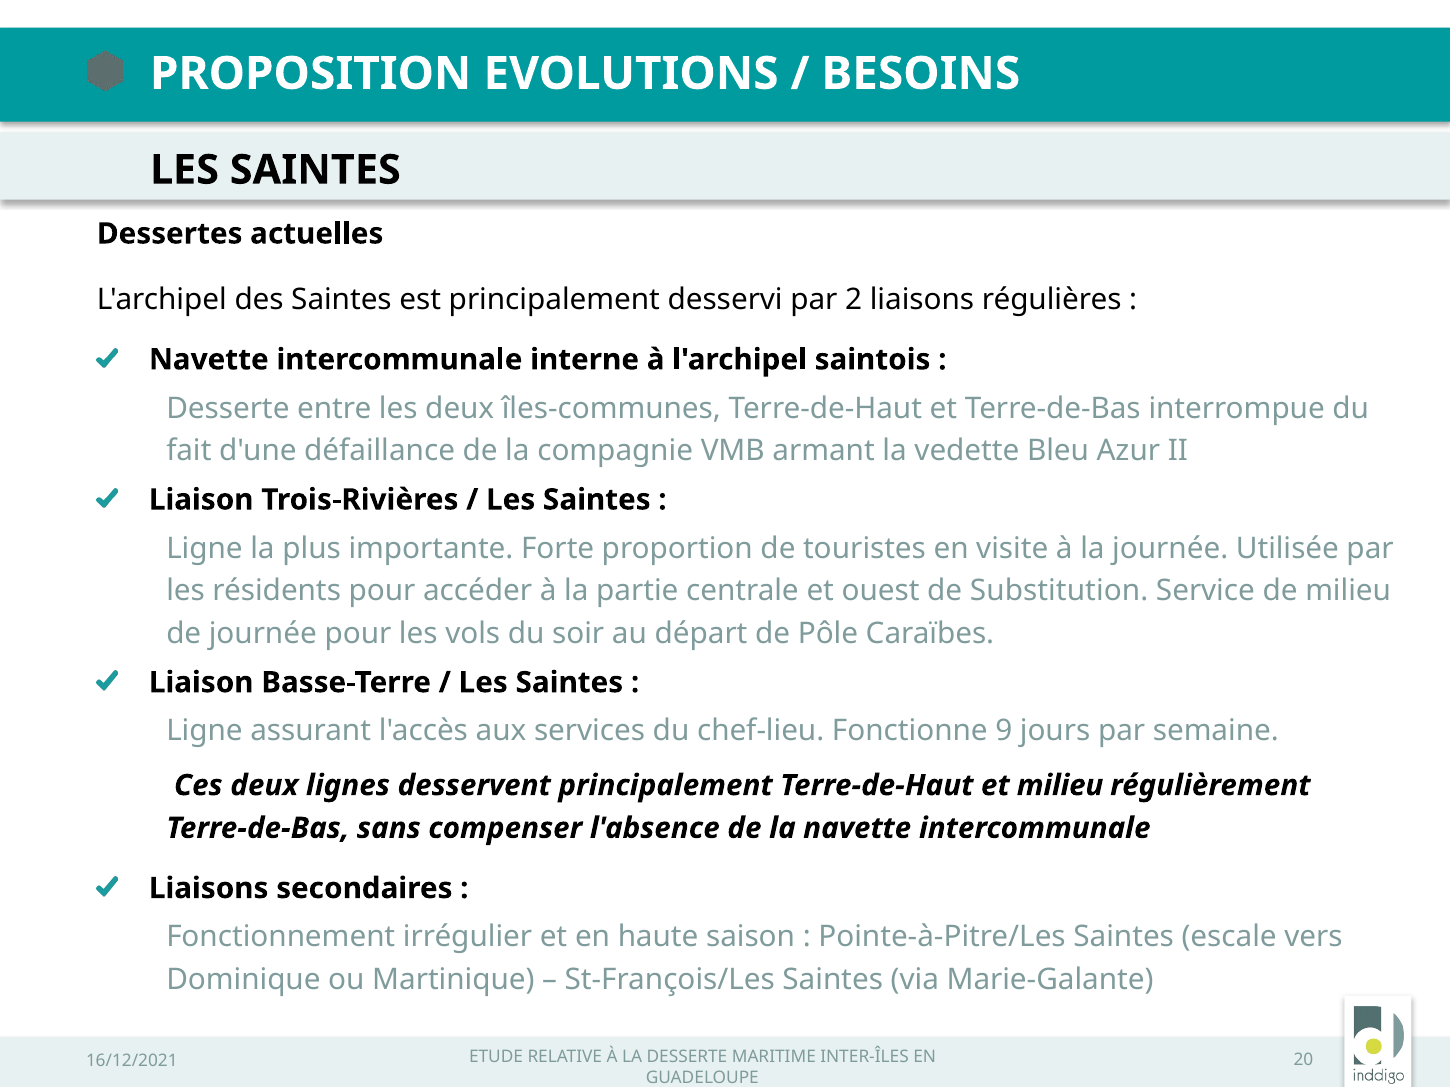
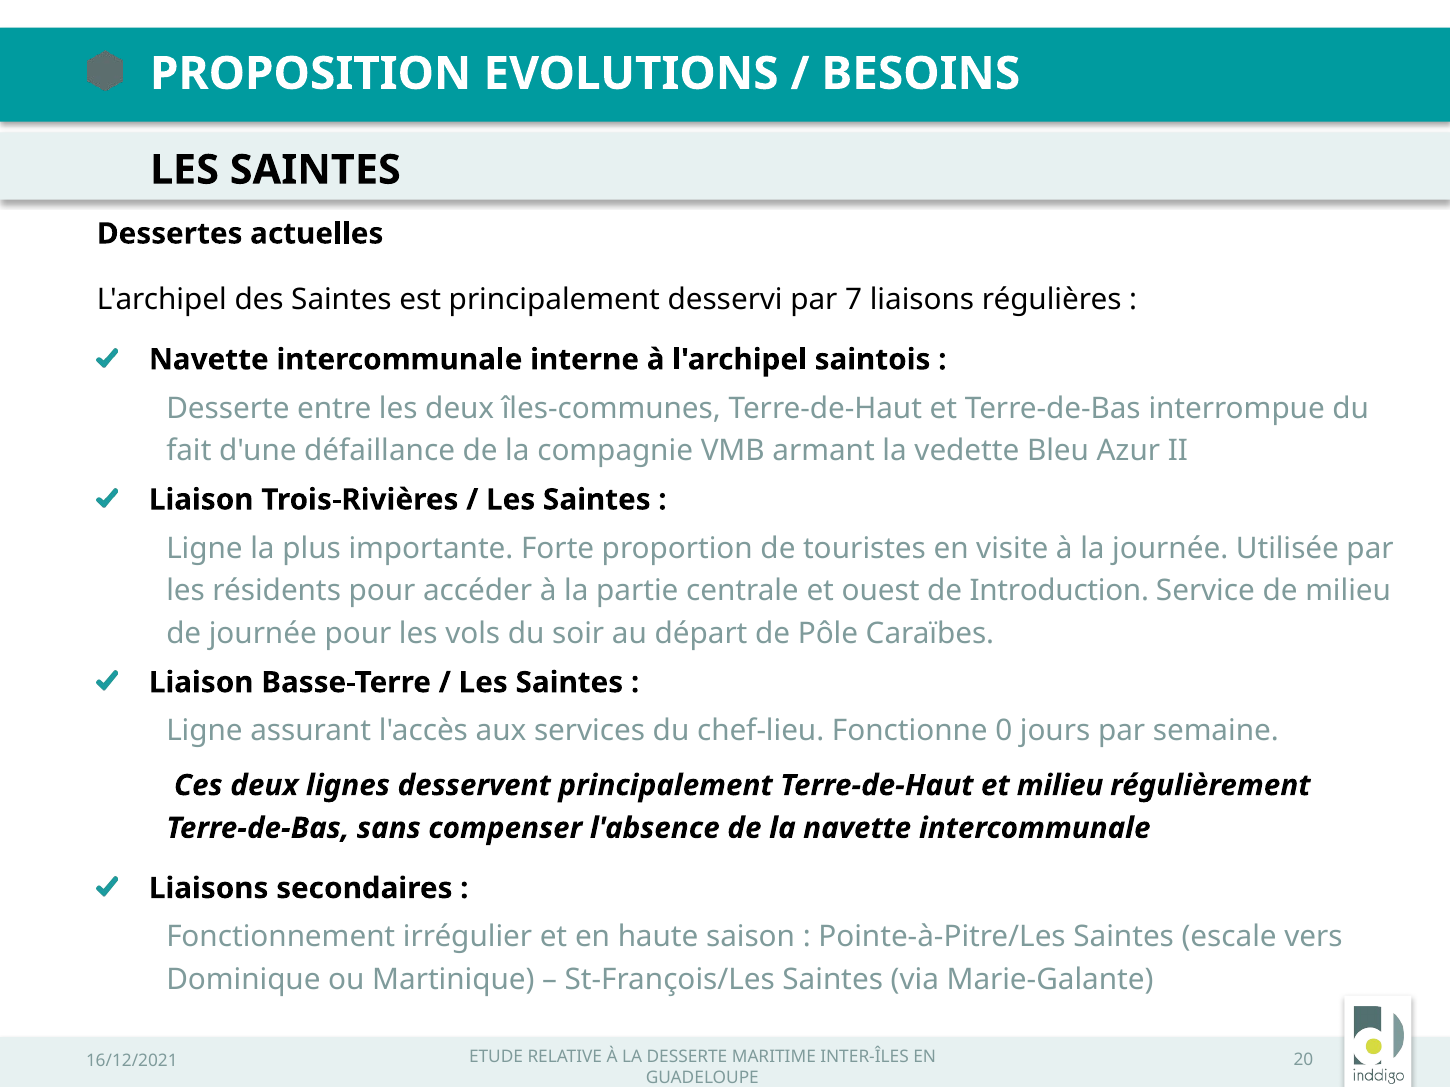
2: 2 -> 7
Substitution: Substitution -> Introduction
9: 9 -> 0
